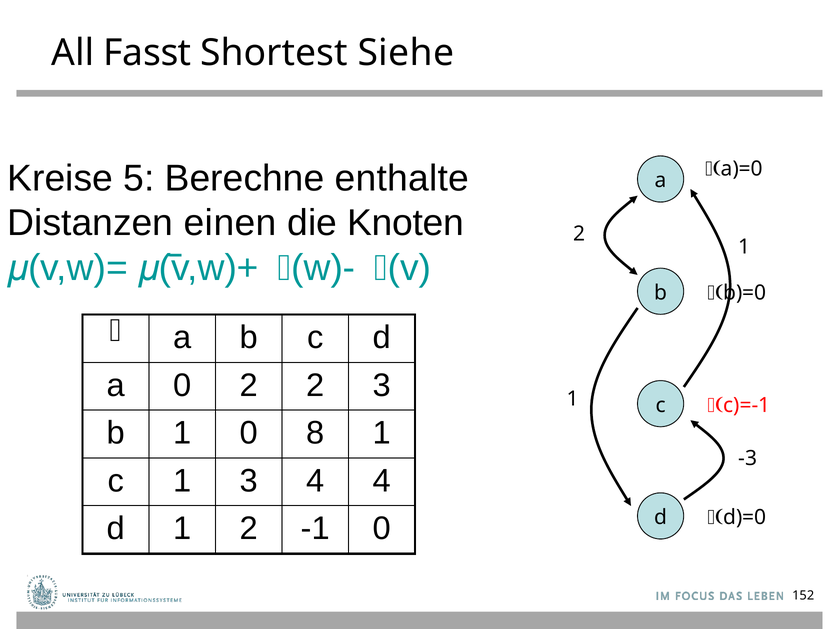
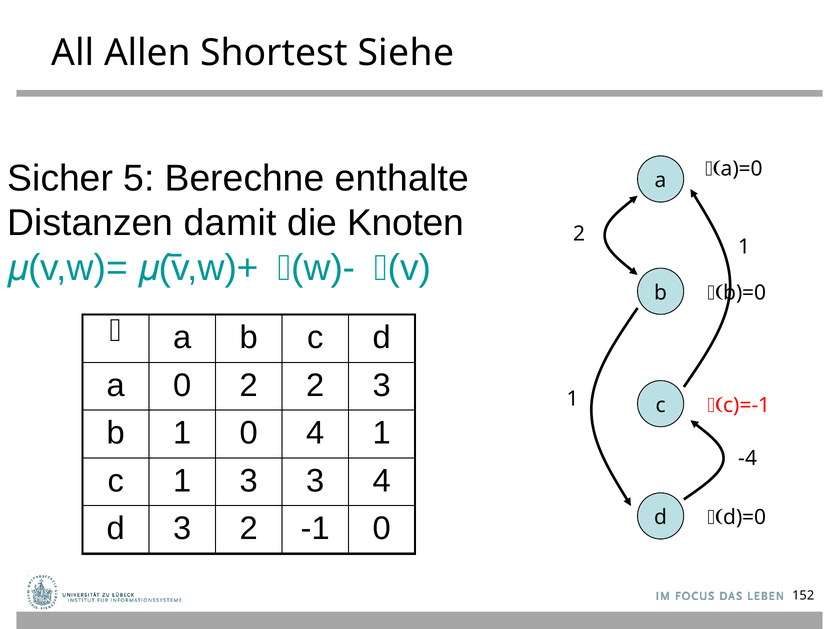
Fasst: Fasst -> Allen
Kreise: Kreise -> Sicher
einen: einen -> damit
0 8: 8 -> 4
-3: -3 -> -4
3 4: 4 -> 3
d 1: 1 -> 3
